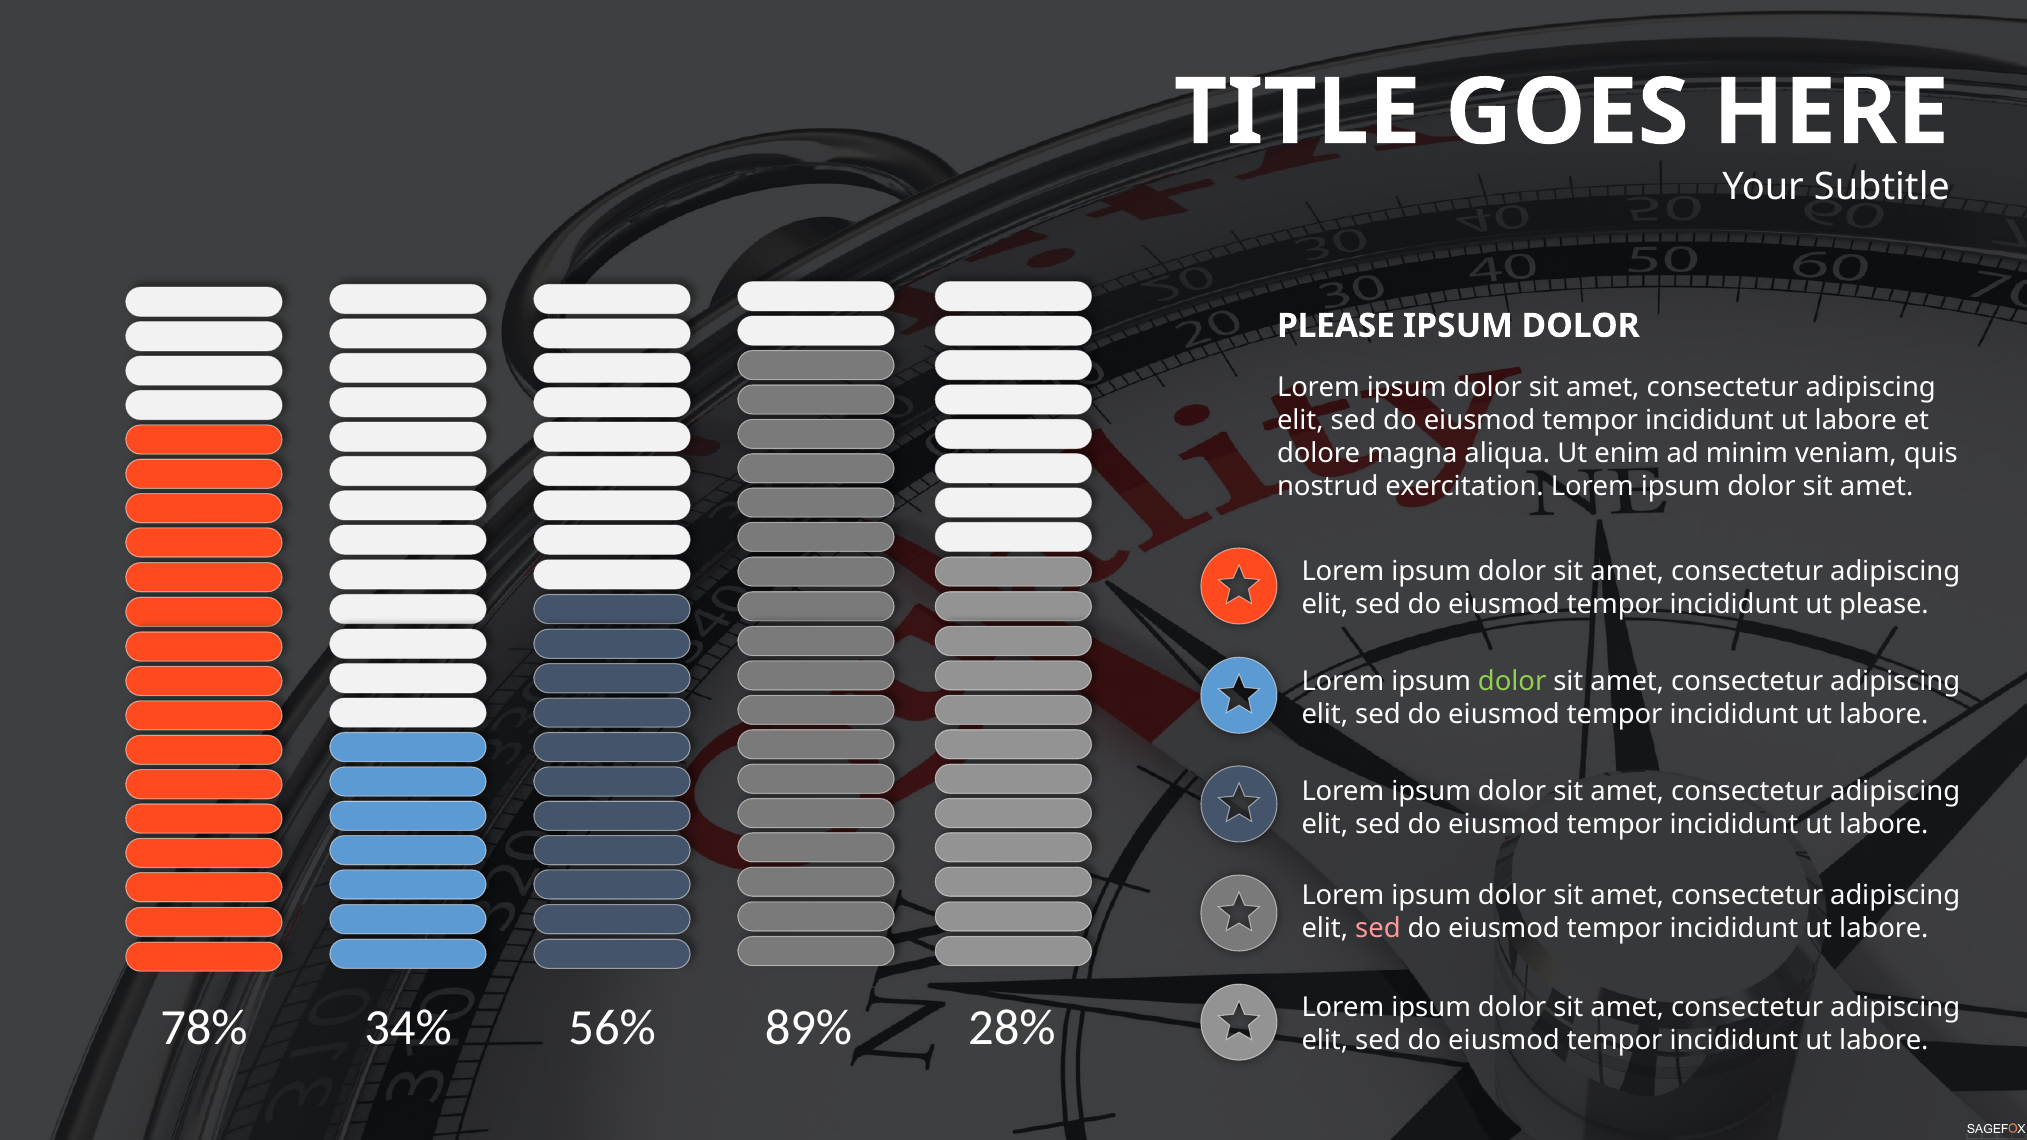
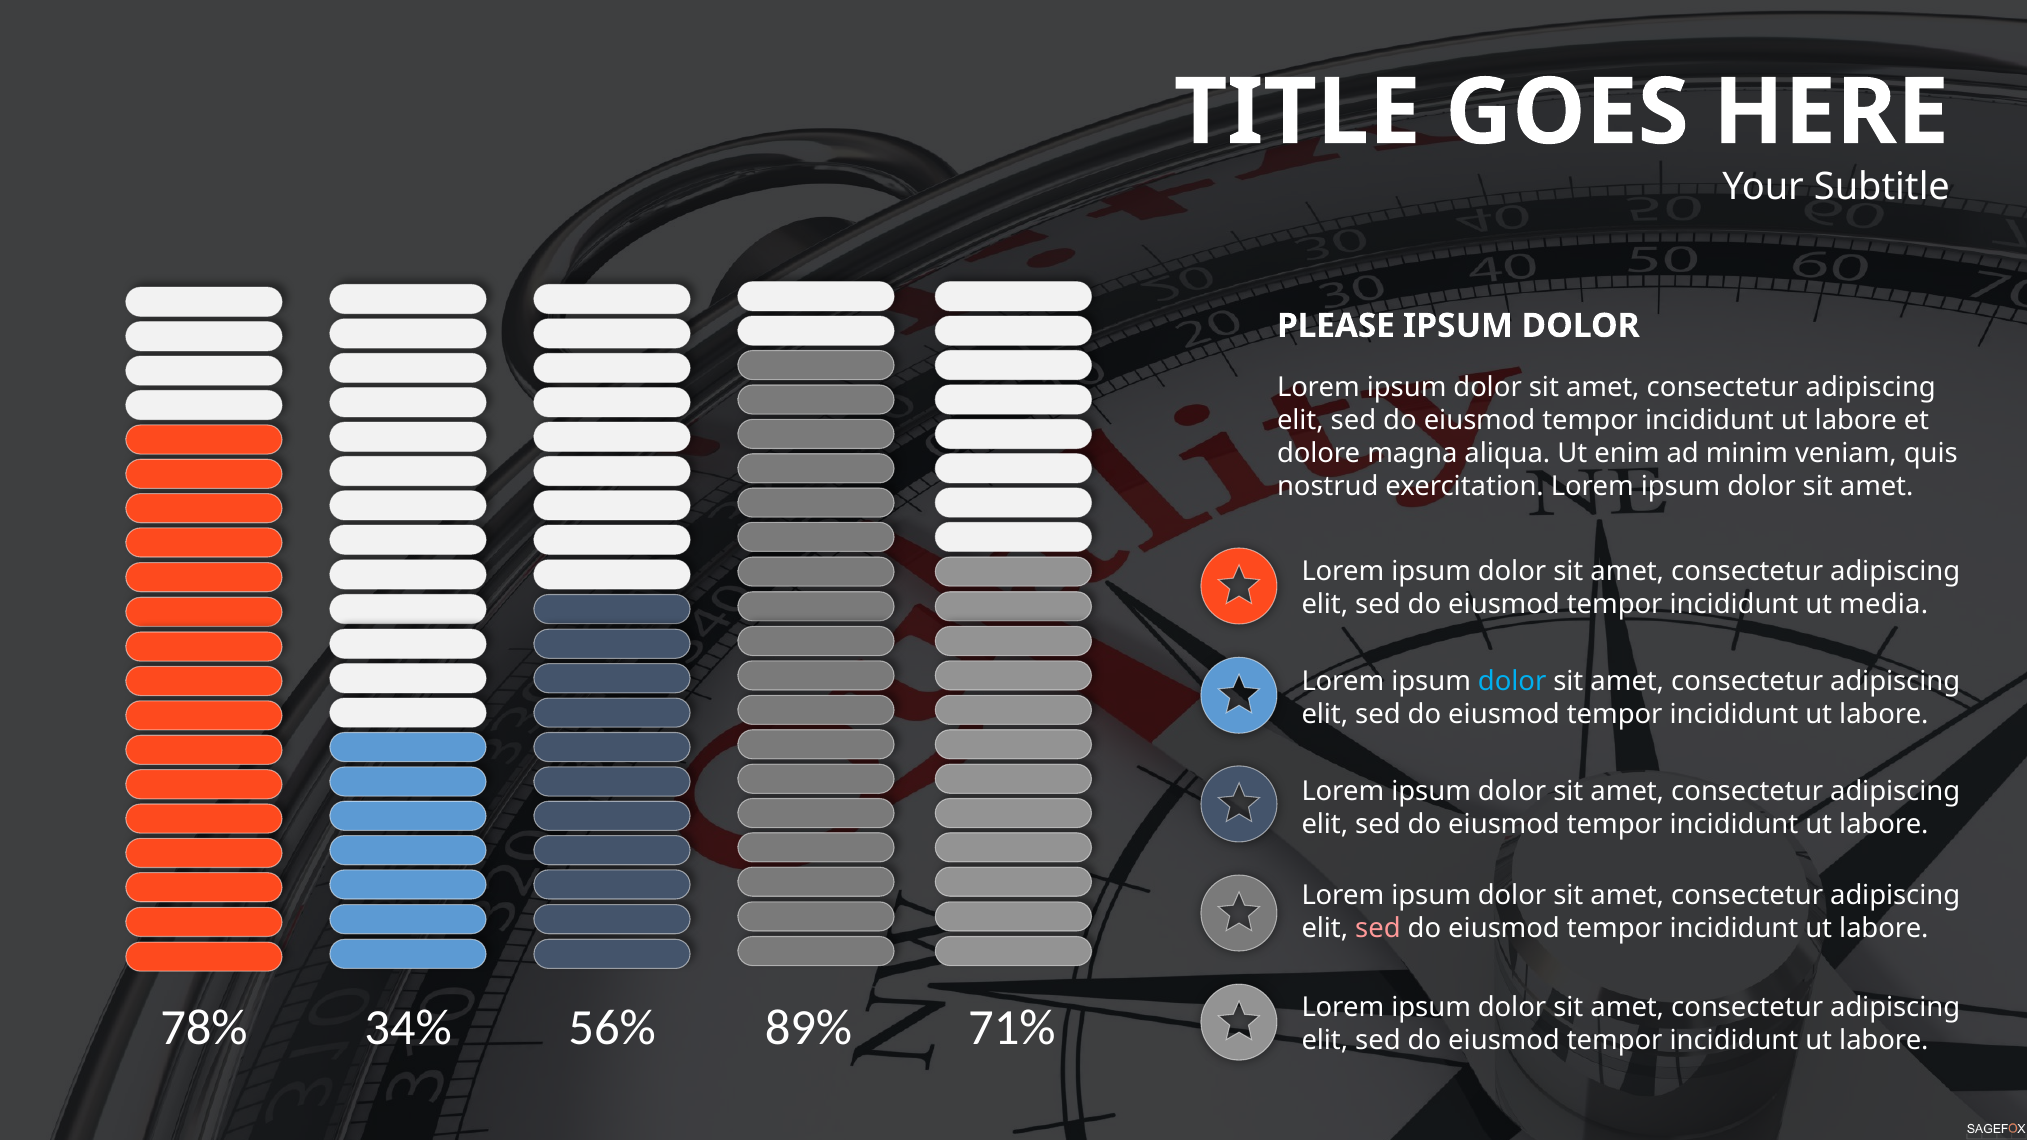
ut please: please -> media
dolor at (1512, 681) colour: light green -> light blue
28%: 28% -> 71%
